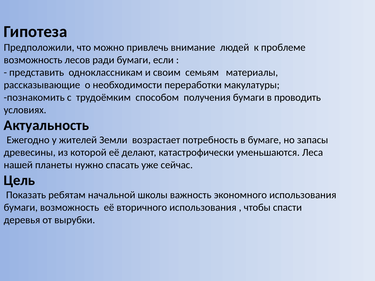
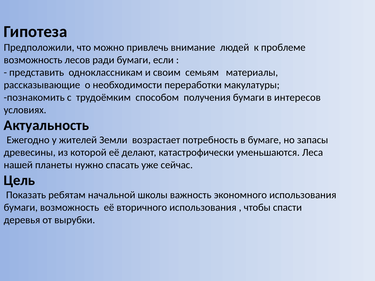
проводить: проводить -> интересов
